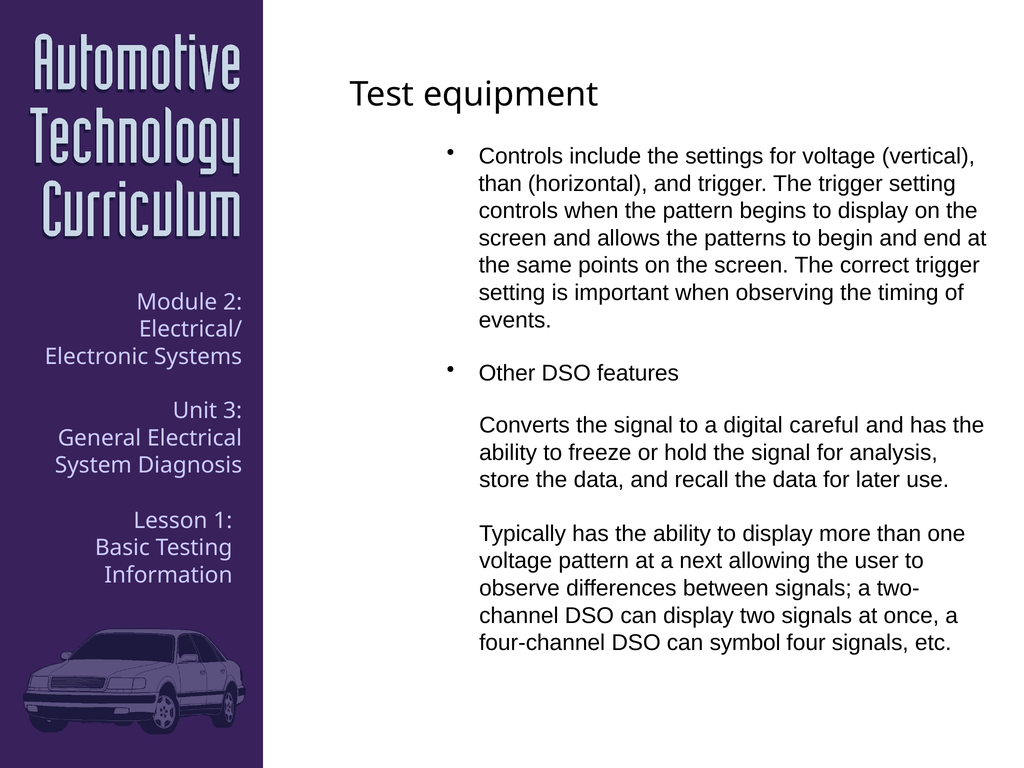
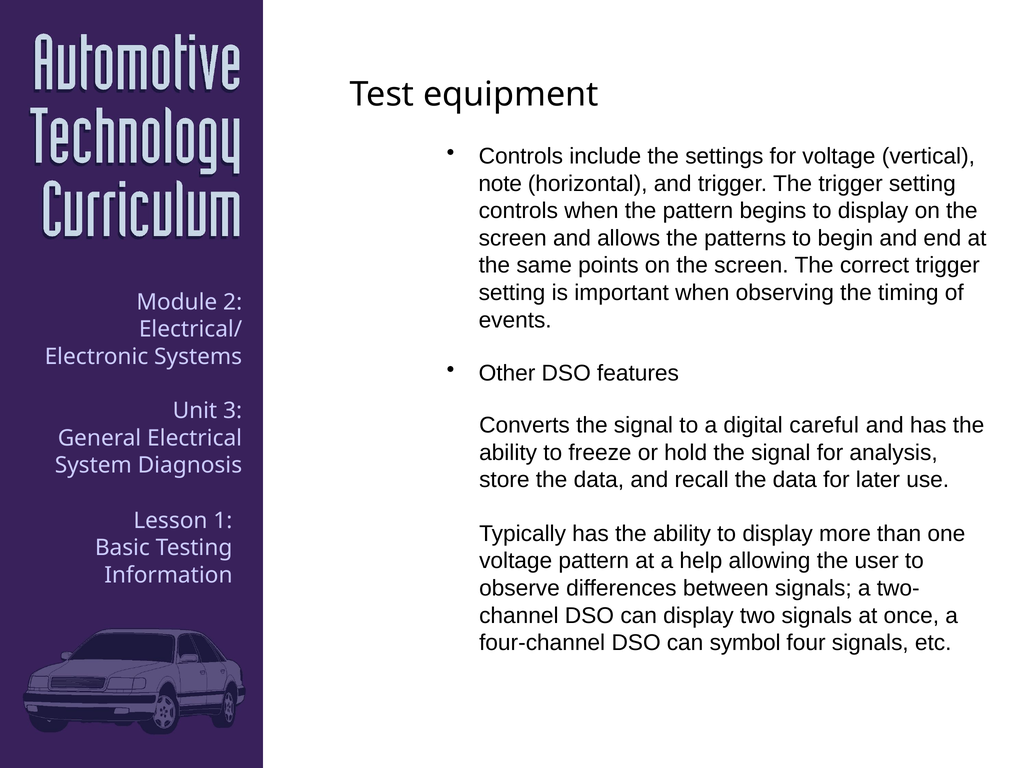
than at (500, 184): than -> note
next: next -> help
